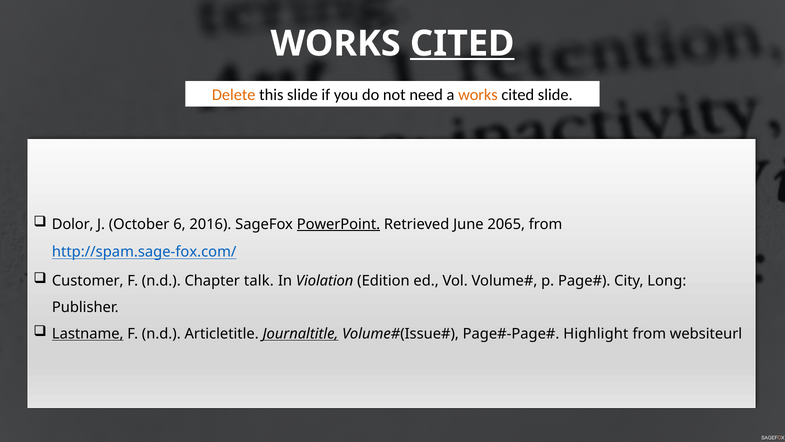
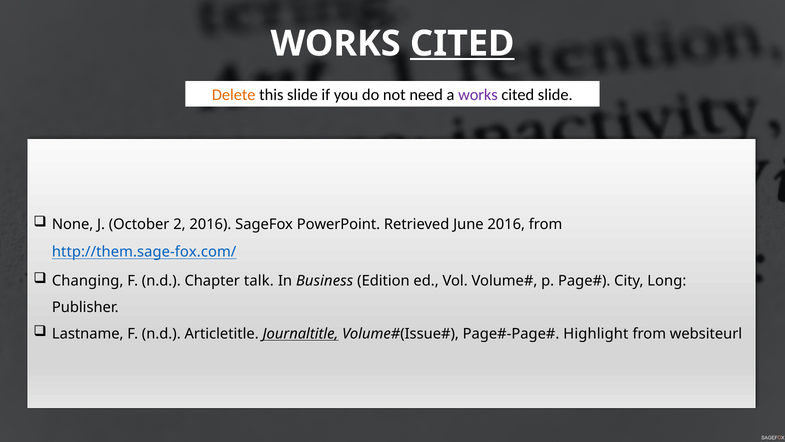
works at (478, 95) colour: orange -> purple
Dolor: Dolor -> None
6: 6 -> 2
PowerPoint underline: present -> none
June 2065: 2065 -> 2016
http://spam.sage-fox.com/: http://spam.sage-fox.com/ -> http://them.sage-fox.com/
Customer: Customer -> Changing
Violation: Violation -> Business
Lastname underline: present -> none
